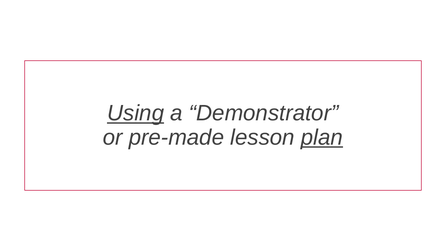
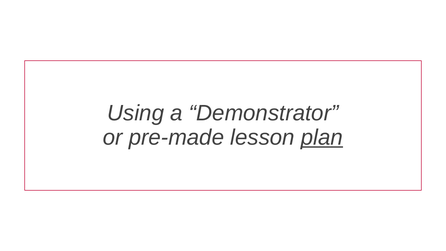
Using underline: present -> none
